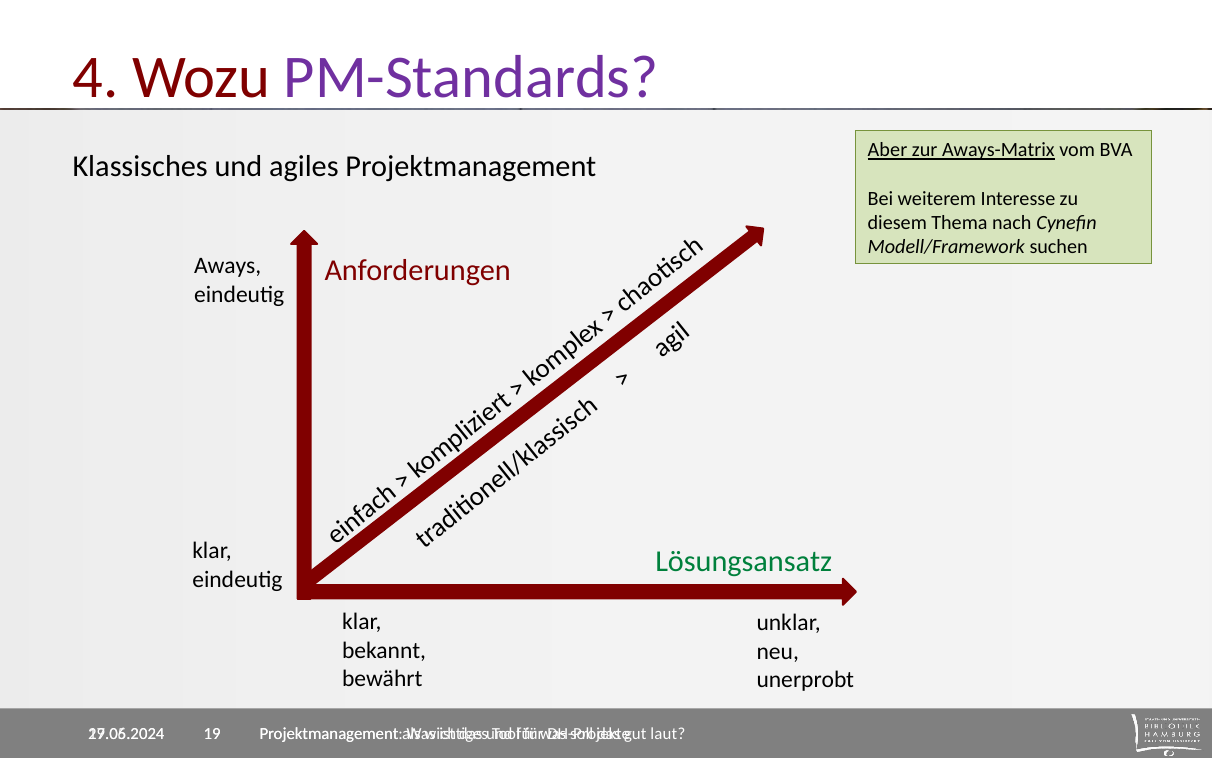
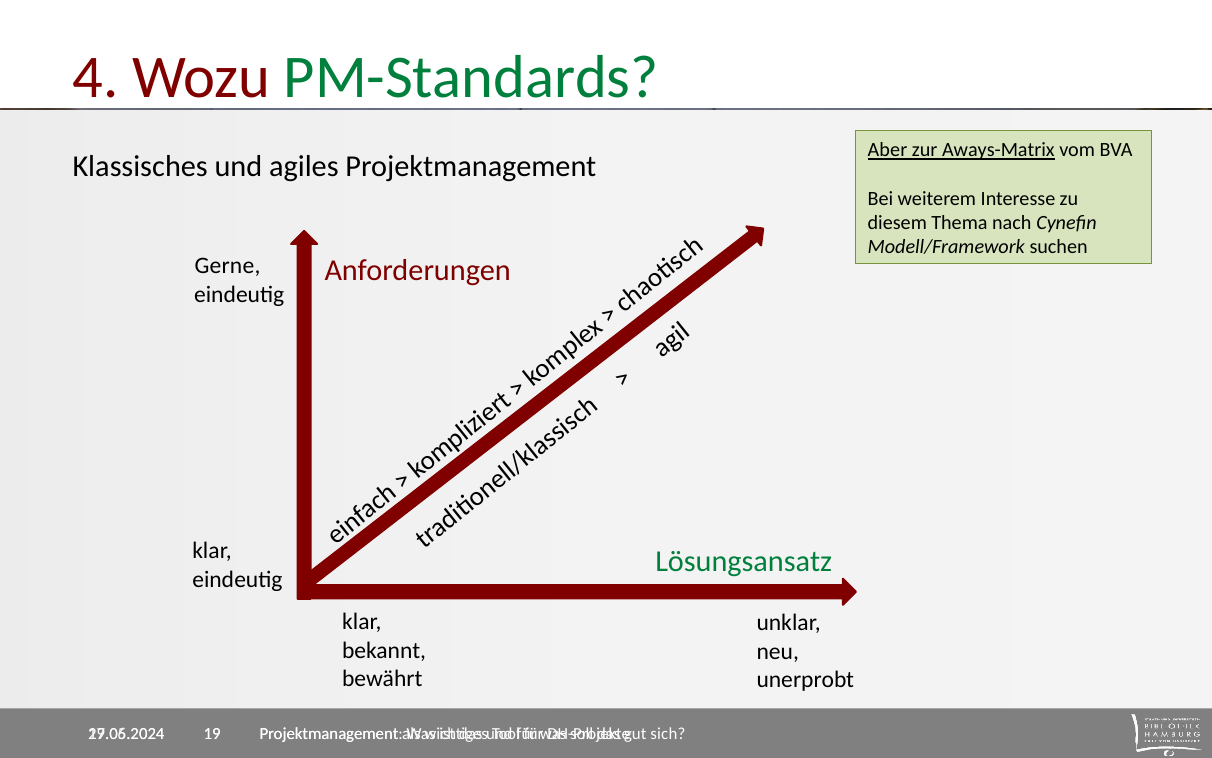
PM-Standards colour: purple -> green
Aways: Aways -> Gerne
laut: laut -> sich
